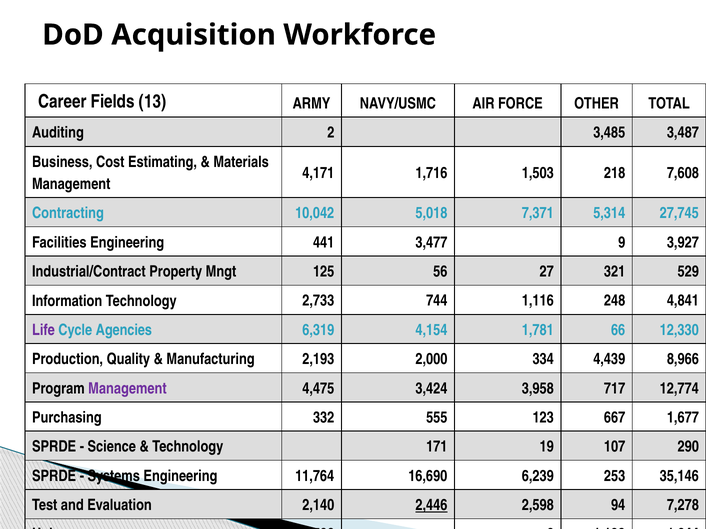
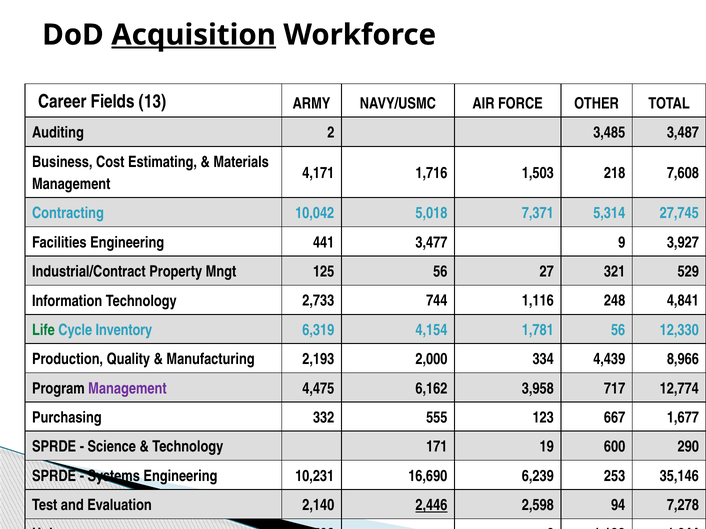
Acquisition underline: none -> present
Life colour: purple -> green
Agencies: Agencies -> Inventory
1,781 66: 66 -> 56
3,424: 3,424 -> 6,162
107: 107 -> 600
11,764: 11,764 -> 10,231
